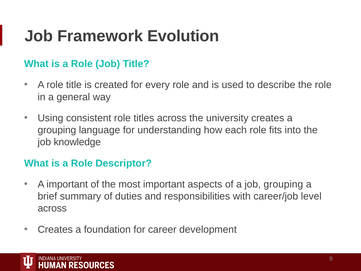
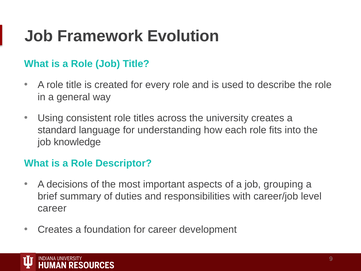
grouping at (57, 130): grouping -> standard
A important: important -> decisions
across at (52, 208): across -> career
